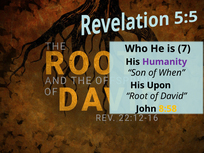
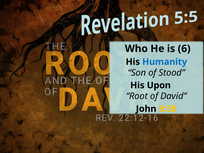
7: 7 -> 6
Humanity colour: purple -> blue
When: When -> Stood
